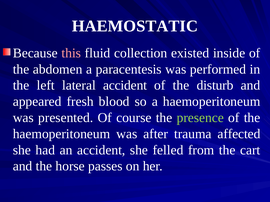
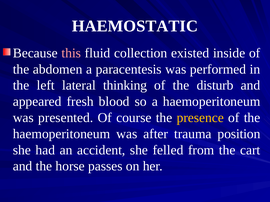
lateral accident: accident -> thinking
presence colour: light green -> yellow
affected: affected -> position
